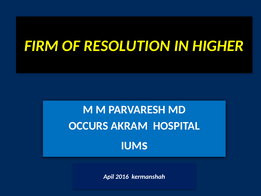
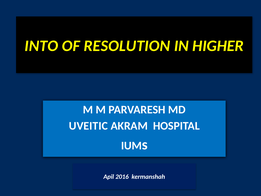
FIRM: FIRM -> INTO
OCCURS: OCCURS -> UVEITIC
